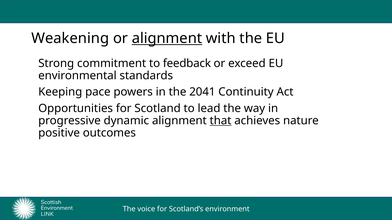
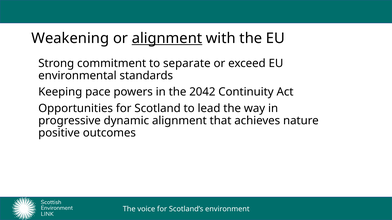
feedback: feedback -> separate
2041: 2041 -> 2042
that underline: present -> none
